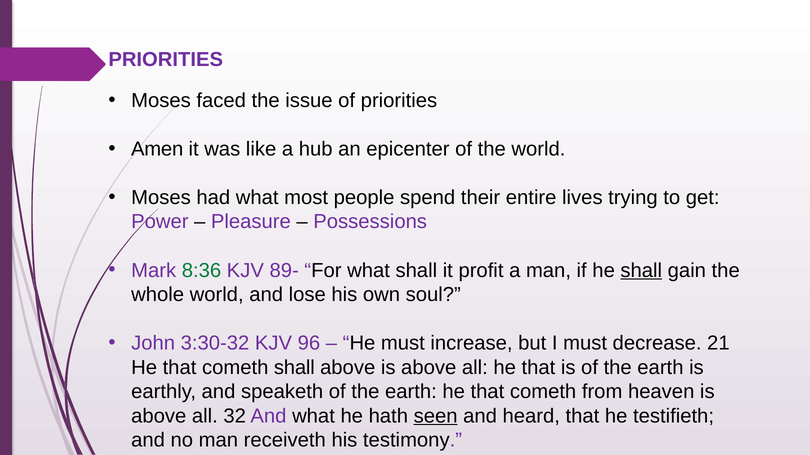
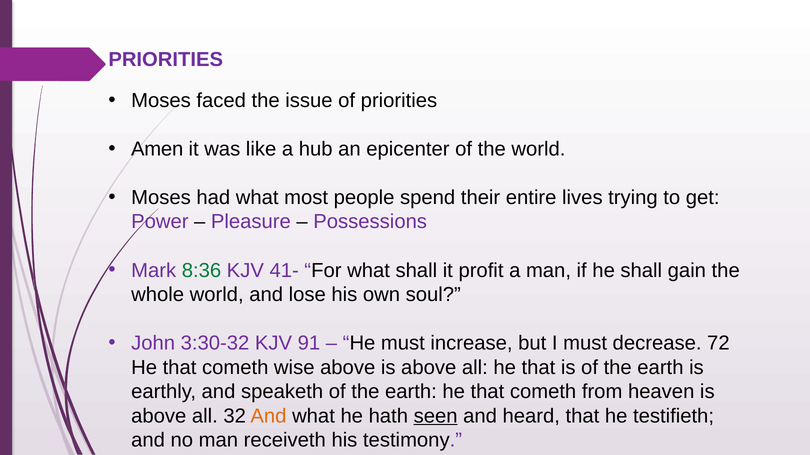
89-: 89- -> 41-
shall at (641, 271) underline: present -> none
96: 96 -> 91
21: 21 -> 72
cometh shall: shall -> wise
And at (268, 417) colour: purple -> orange
